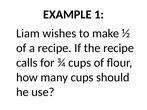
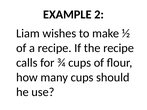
1: 1 -> 2
